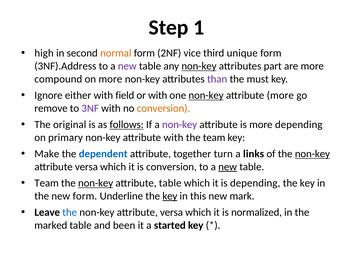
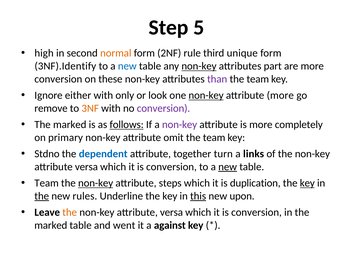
1: 1 -> 5
vice: vice -> rule
3NF).Address: 3NF).Address -> 3NF).Identify
new at (127, 66) colour: purple -> blue
compound at (58, 79): compound -> conversion
on more: more -> these
must at (258, 79): must -> team
field: field -> only
or with: with -> look
3NF colour: purple -> orange
conversion at (163, 108) colour: orange -> purple
original at (70, 124): original -> marked
more depending: depending -> completely
attribute with: with -> omit
Make: Make -> Stdno
non-key at (312, 154) underline: present -> none
attribute table: table -> steps
is depending: depending -> duplication
key at (307, 183) underline: none -> present
the at (42, 196) underline: none -> present
new form: form -> rules
key at (170, 196) underline: present -> none
this underline: none -> present
mark: mark -> upon
the at (70, 212) colour: blue -> orange
normalized at (257, 212): normalized -> conversion
been: been -> went
started: started -> against
